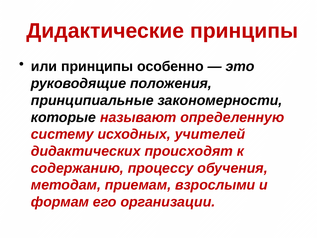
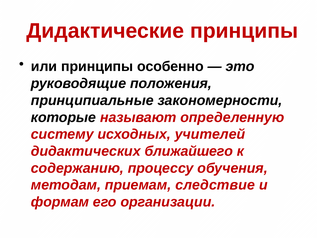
происходят: происходят -> ближайшего
взрослыми: взрослыми -> следствие
